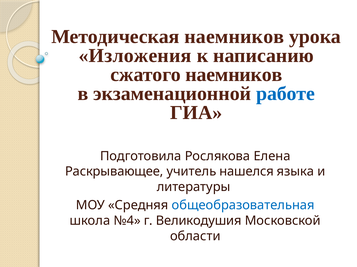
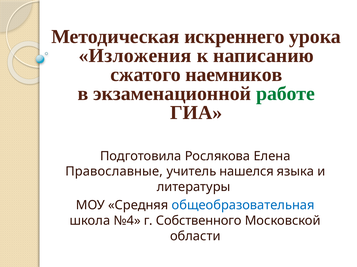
Методическая наемников: наемников -> искреннего
работе colour: blue -> green
Раскрывающее: Раскрывающее -> Православные
Великодушия: Великодушия -> Собственного
